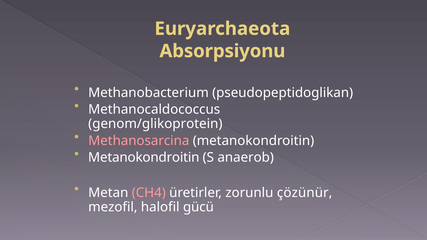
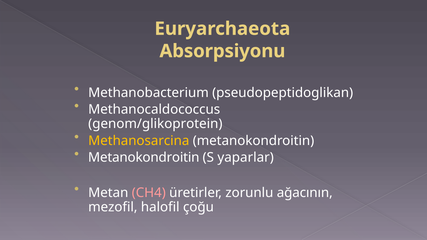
Methanosarcina colour: pink -> yellow
anaerob: anaerob -> yaparlar
çözünür: çözünür -> ağacının
gücü: gücü -> çoğu
